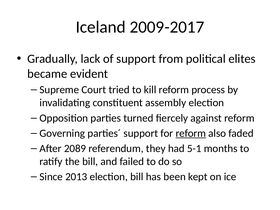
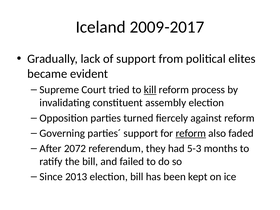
kill underline: none -> present
2089: 2089 -> 2072
5-1: 5-1 -> 5-3
